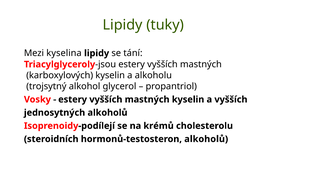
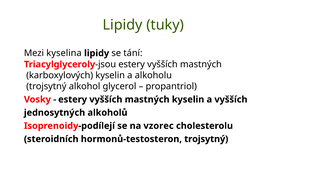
krémů: krémů -> vzorec
hormonů-testosteron alkoholů: alkoholů -> trojsytný
